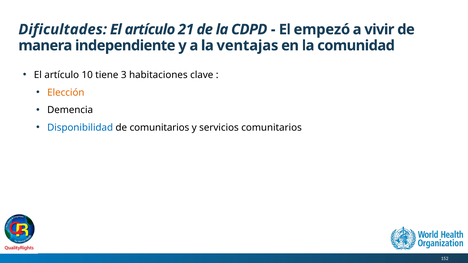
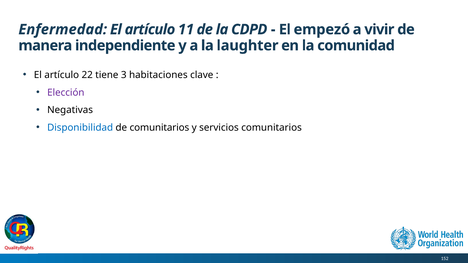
Dificultades: Dificultades -> Enfermedad
21: 21 -> 11
ventajas: ventajas -> laughter
10: 10 -> 22
Elección colour: orange -> purple
Demencia: Demencia -> Negativas
